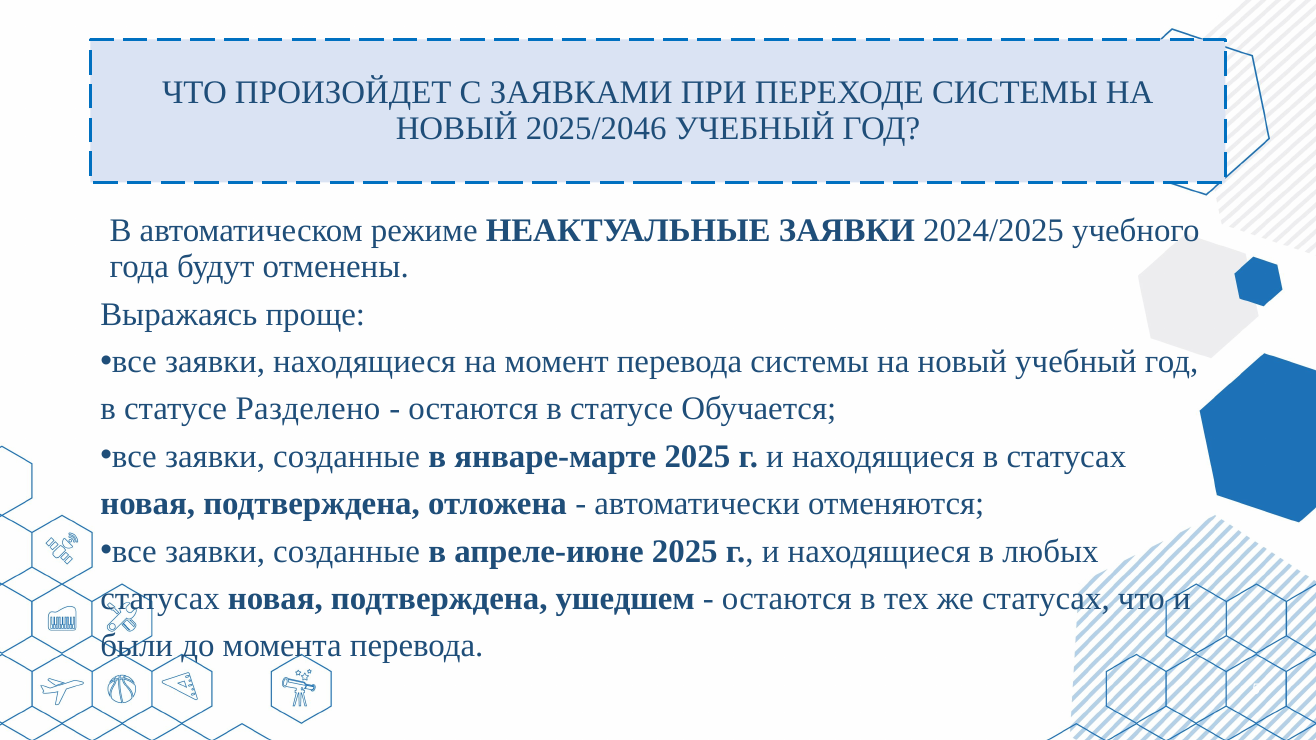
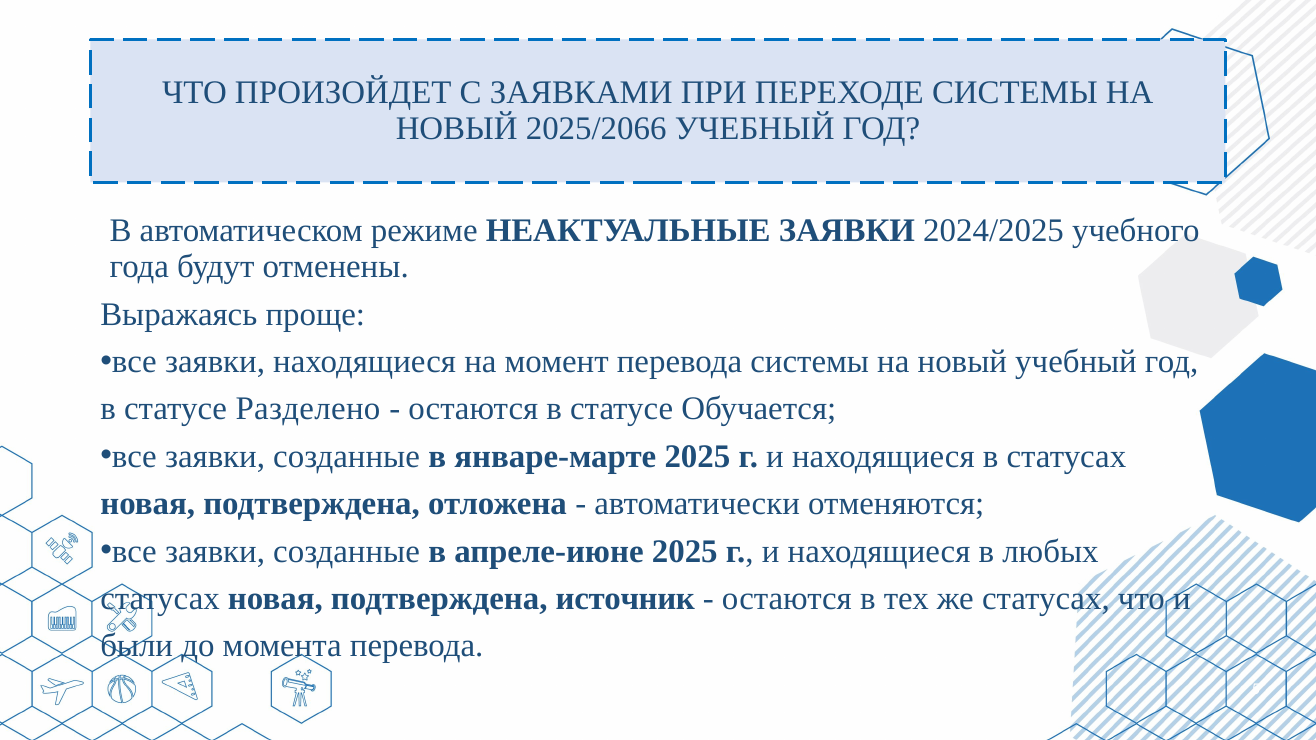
2025/2046: 2025/2046 -> 2025/2066
ушедшем: ушедшем -> источник
